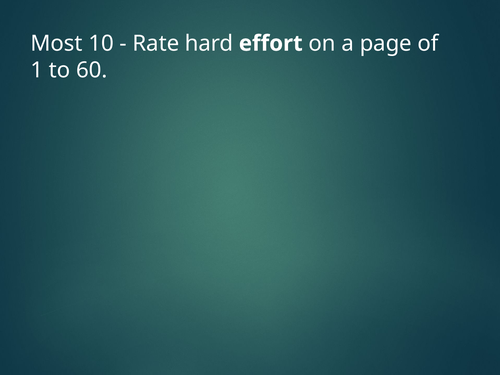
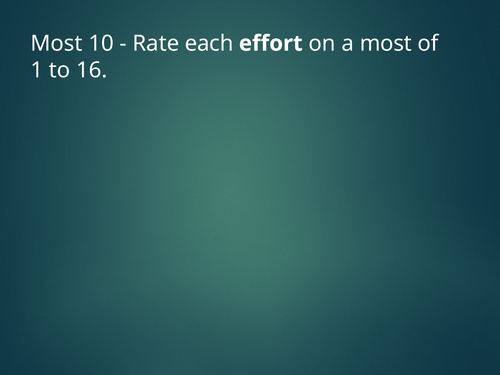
hard: hard -> each
a page: page -> most
60: 60 -> 16
